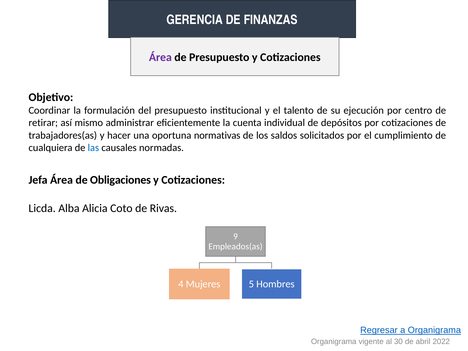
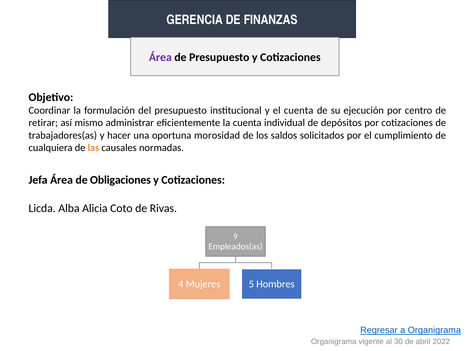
el talento: talento -> cuenta
normativas: normativas -> morosidad
las colour: blue -> orange
